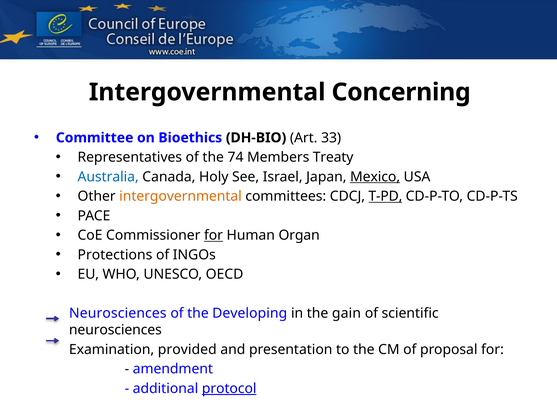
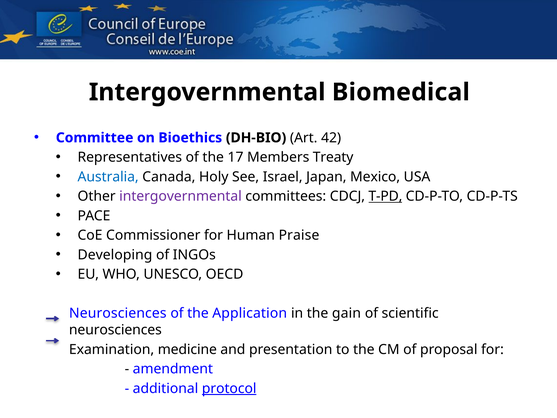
Concerning: Concerning -> Biomedical
33: 33 -> 42
74: 74 -> 17
Mexico underline: present -> none
intergovernmental at (180, 196) colour: orange -> purple
for at (214, 235) underline: present -> none
Organ: Organ -> Praise
Protections: Protections -> Developing
Developing: Developing -> Application
provided: provided -> medicine
